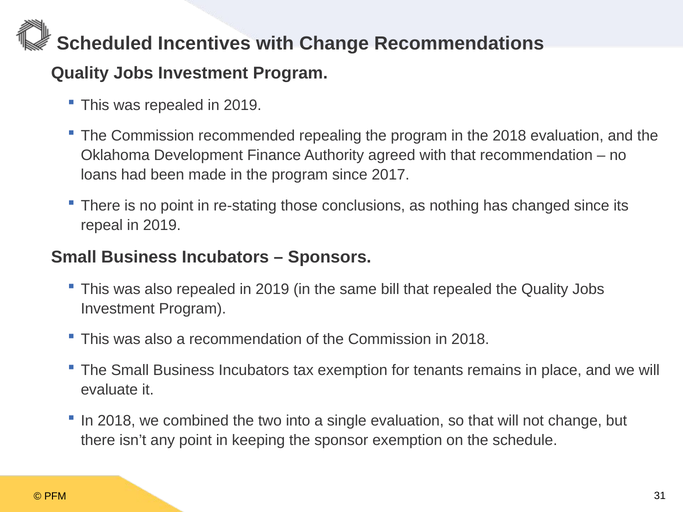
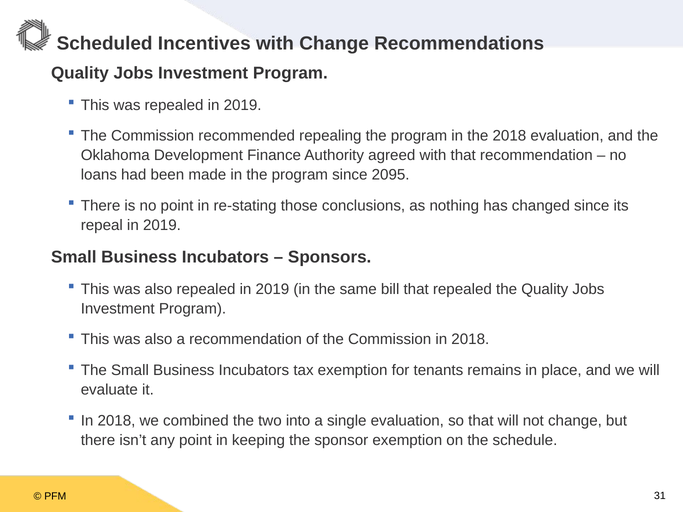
2017: 2017 -> 2095
